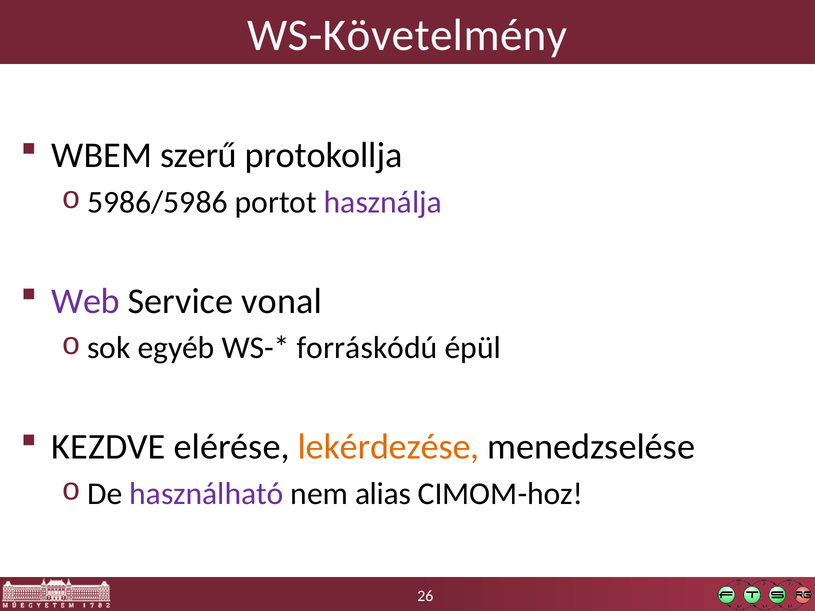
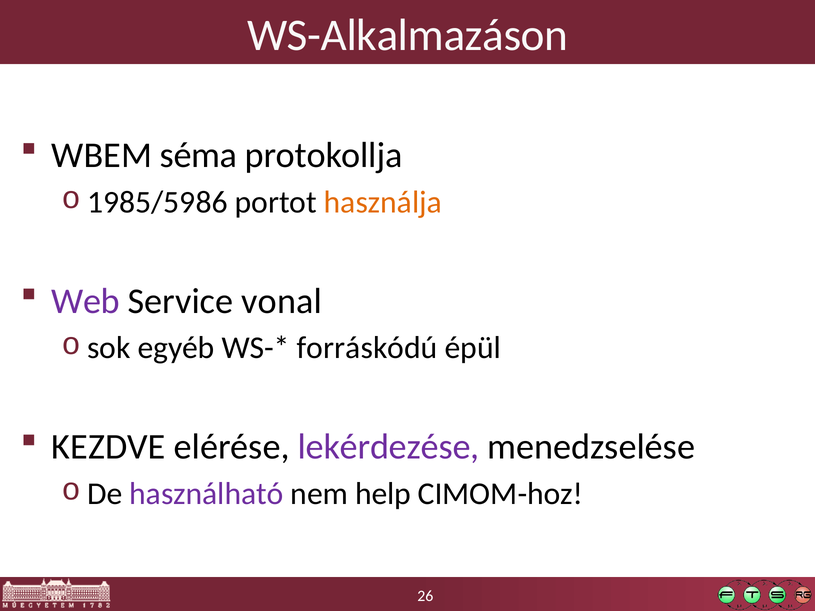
WS-Követelmény: WS-Követelmény -> WS-Alkalmazáson
szerű: szerű -> séma
5986/5986: 5986/5986 -> 1985/5986
használja colour: purple -> orange
lekérdezése colour: orange -> purple
alias: alias -> help
